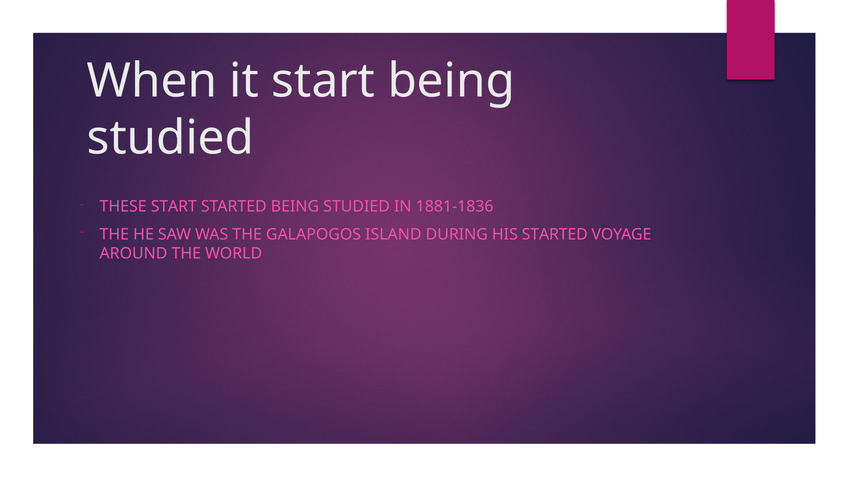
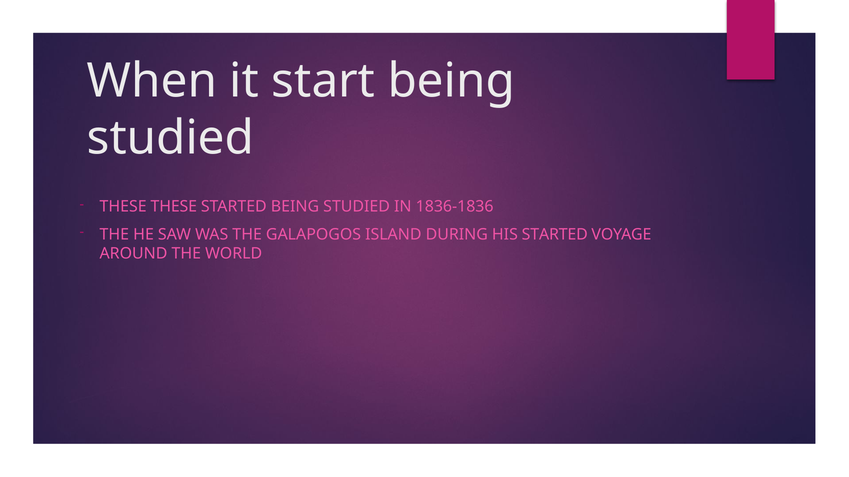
THESE START: START -> THESE
1881-1836: 1881-1836 -> 1836-1836
